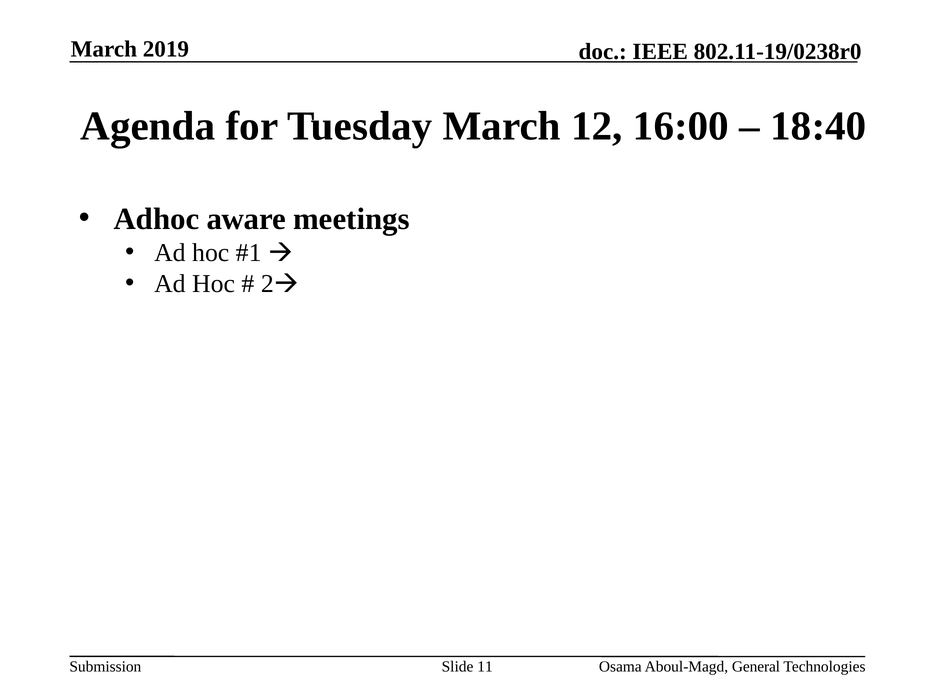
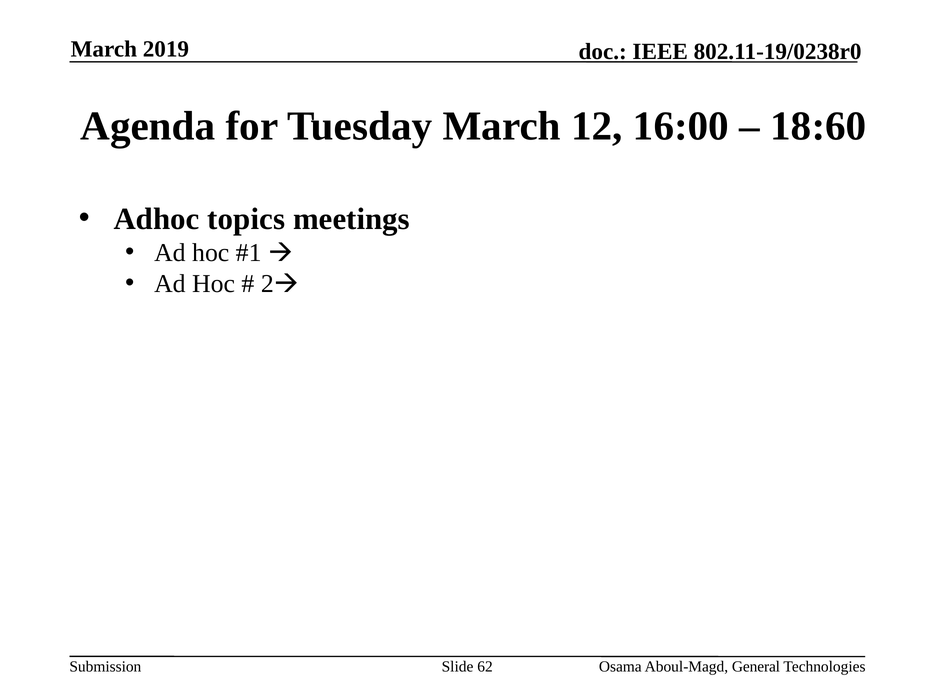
18:40: 18:40 -> 18:60
aware: aware -> topics
11: 11 -> 62
